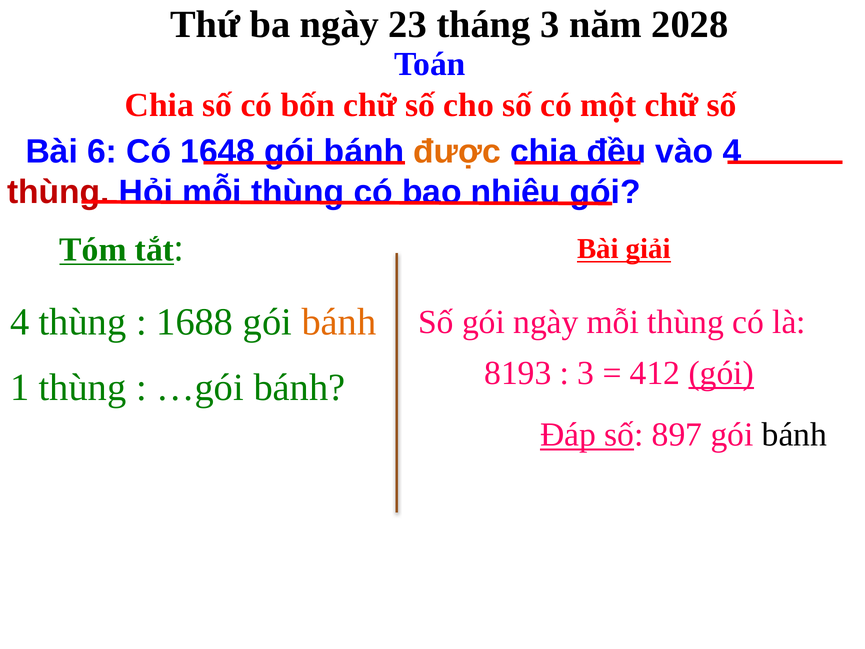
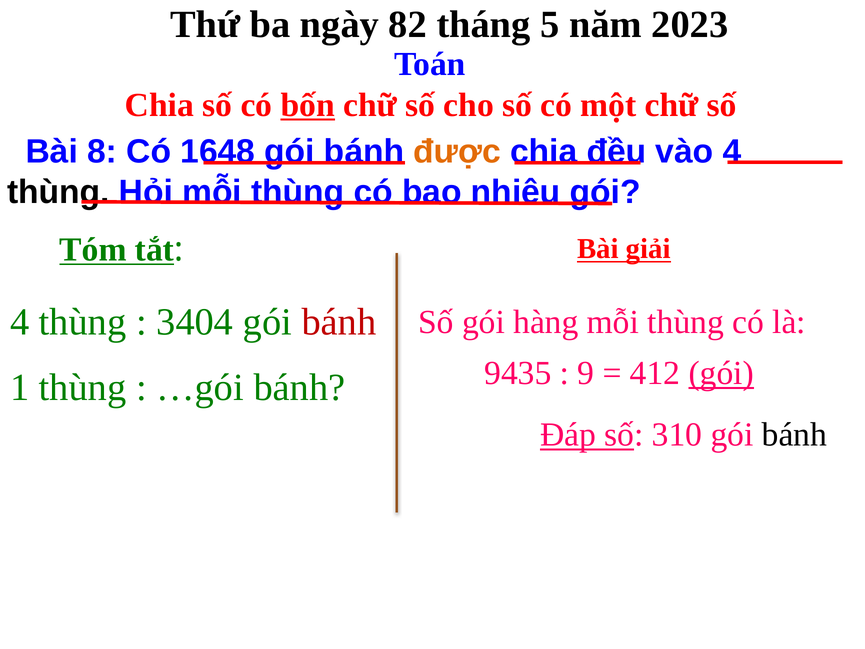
23: 23 -> 82
tháng 3: 3 -> 5
2028: 2028 -> 2023
bốn underline: none -> present
6: 6 -> 8
thùng at (58, 192) colour: red -> black
1688: 1688 -> 3404
bánh at (339, 322) colour: orange -> red
gói ngày: ngày -> hàng
8193: 8193 -> 9435
3 at (586, 373): 3 -> 9
897: 897 -> 310
